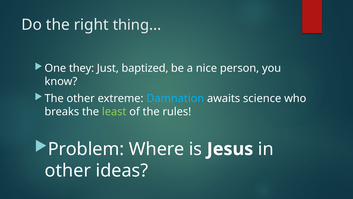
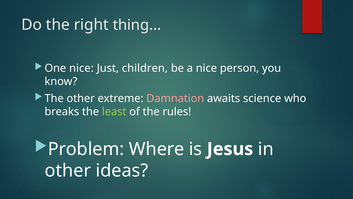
One they: they -> nice
baptized: baptized -> children
Damnation colour: light blue -> pink
